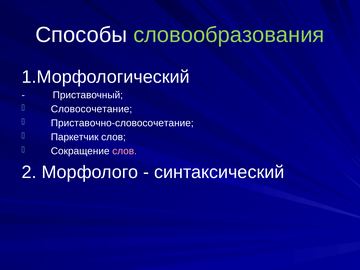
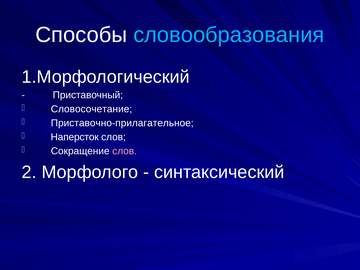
словообразования colour: light green -> light blue
Приставочно-словосочетание: Приставочно-словосочетание -> Приставочно-прилагательное
Паркетчик: Паркетчик -> Наперсток
